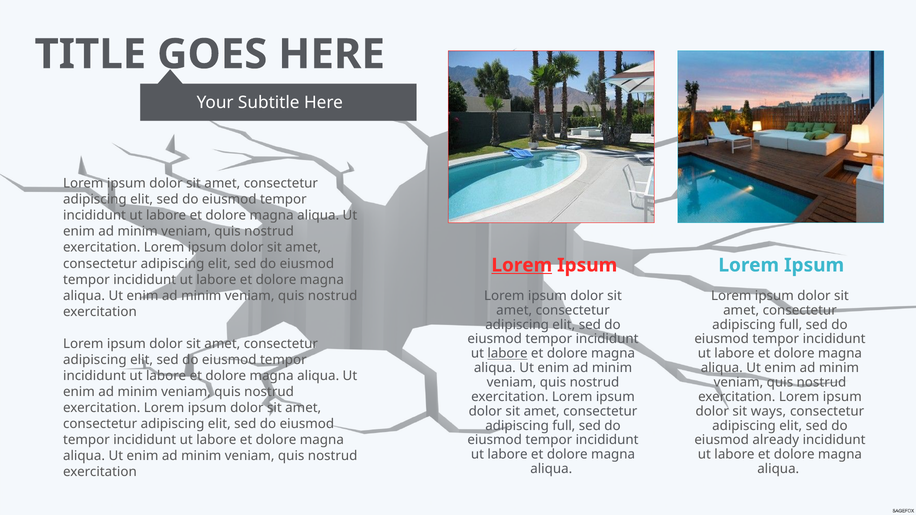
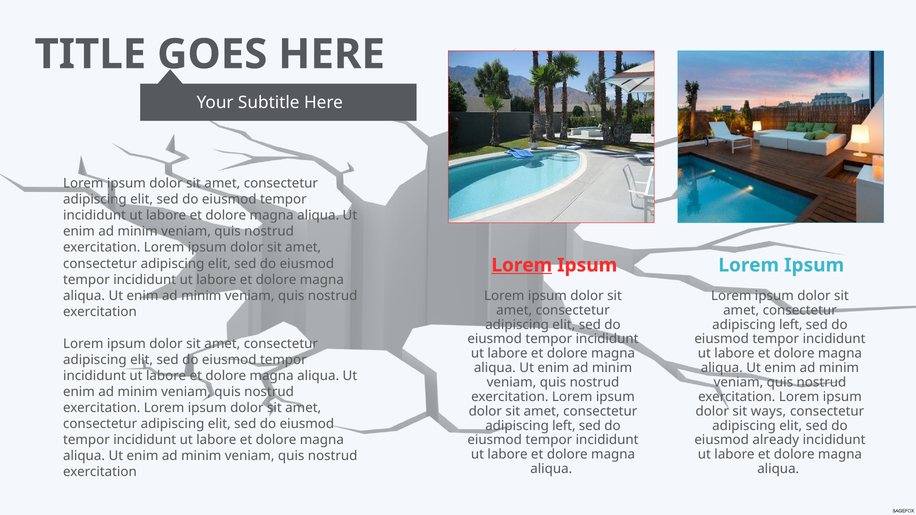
full at (791, 325): full -> left
labore at (507, 354) underline: present -> none
full at (564, 426): full -> left
